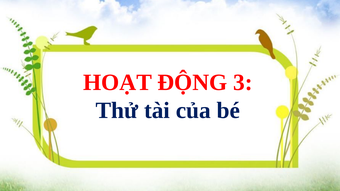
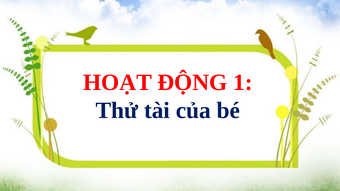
3: 3 -> 1
